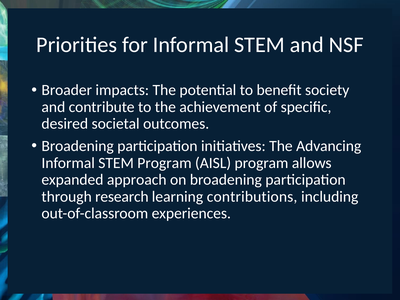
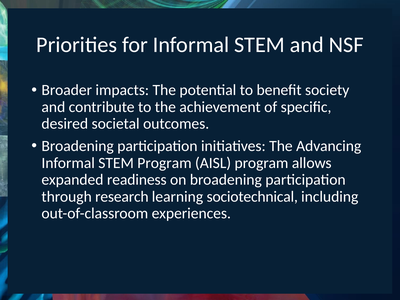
approach: approach -> readiness
contributions: contributions -> sociotechnical
